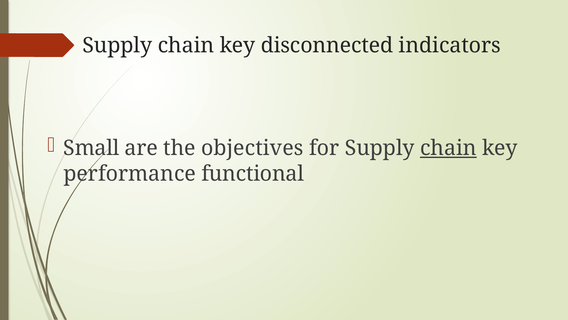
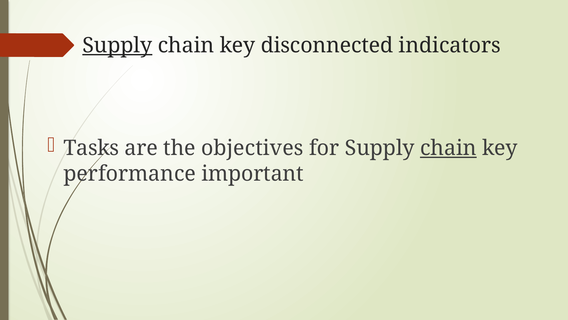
Supply at (117, 45) underline: none -> present
Small: Small -> Tasks
functional: functional -> important
